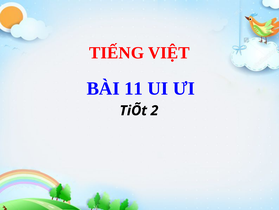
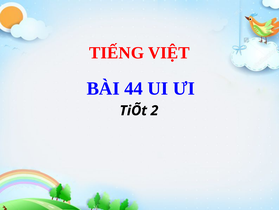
11: 11 -> 44
